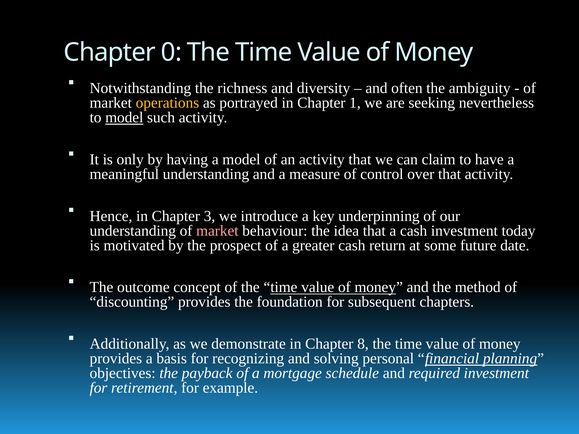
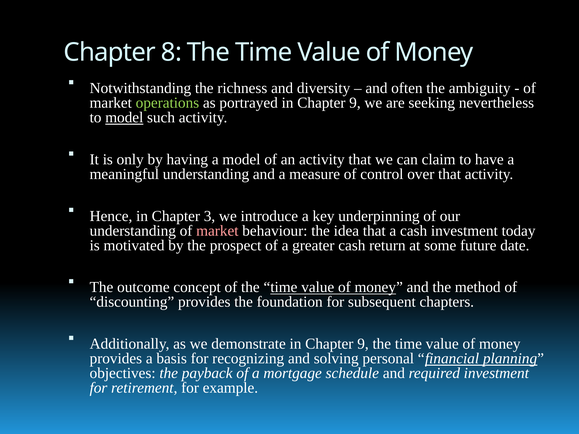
0: 0 -> 8
operations colour: yellow -> light green
portrayed in Chapter 1: 1 -> 9
demonstrate in Chapter 8: 8 -> 9
